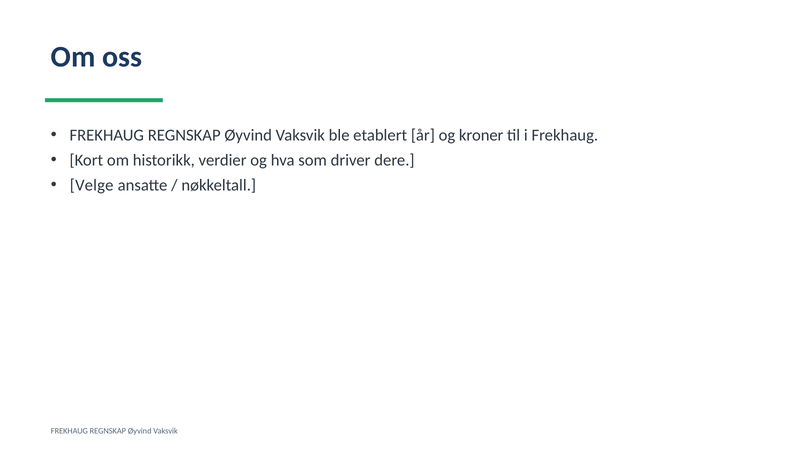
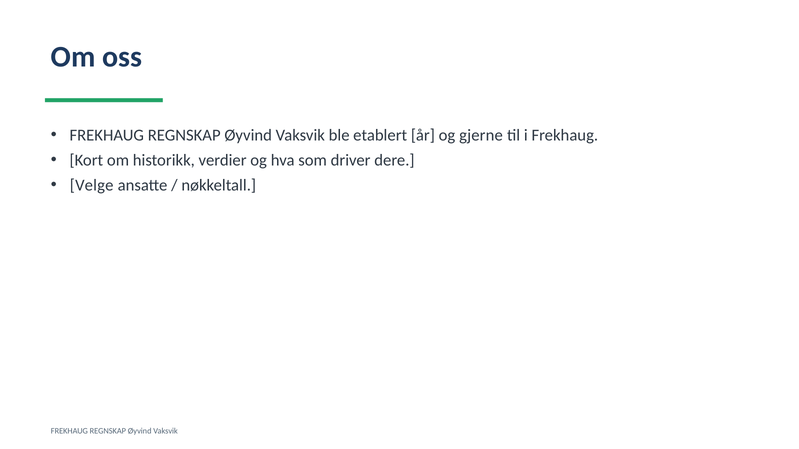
kroner: kroner -> gjerne
